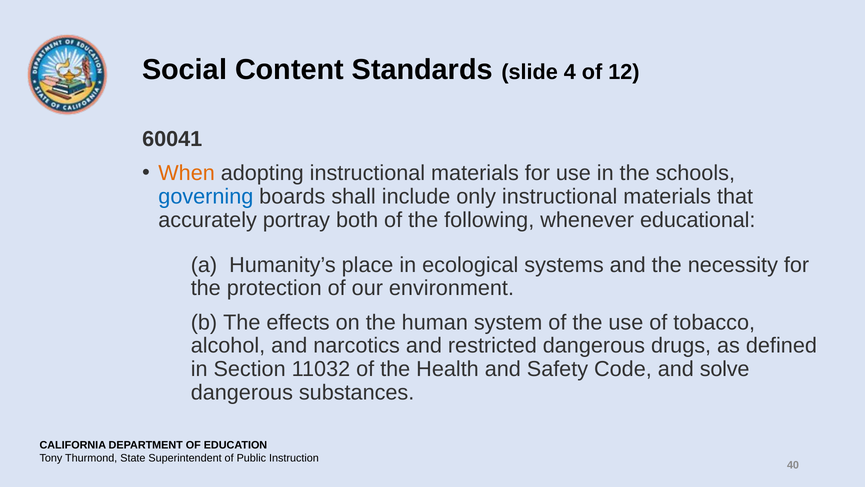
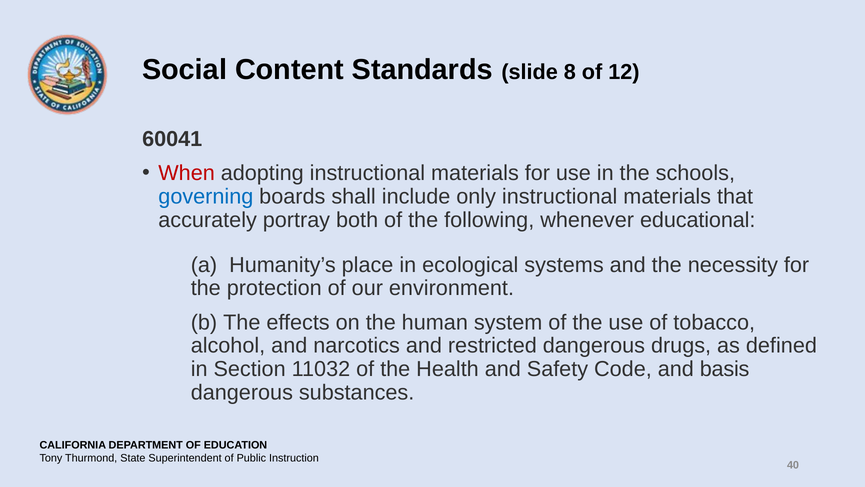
4: 4 -> 8
When colour: orange -> red
solve: solve -> basis
